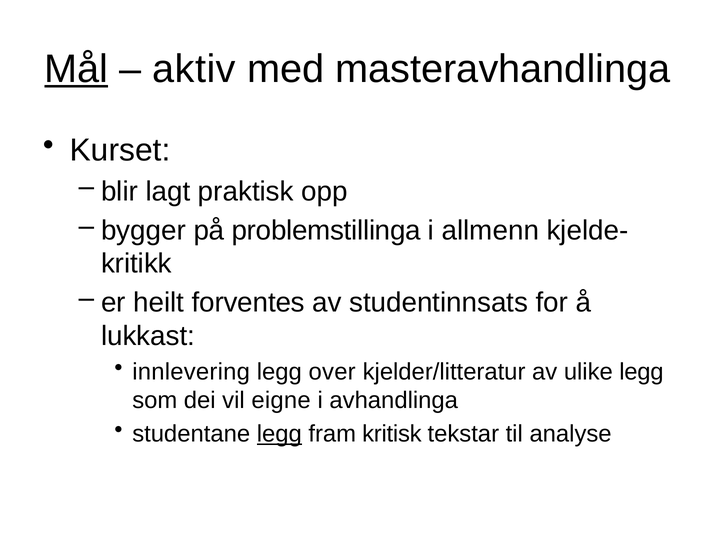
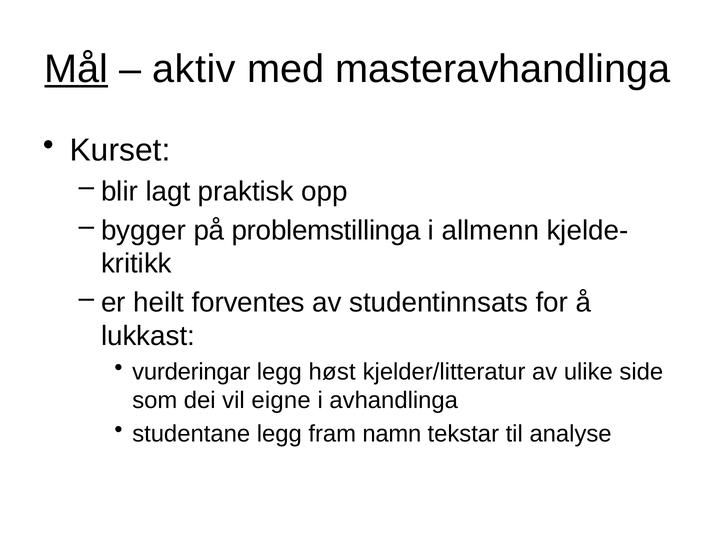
innlevering: innlevering -> vurderingar
over: over -> høst
ulike legg: legg -> side
legg at (279, 433) underline: present -> none
kritisk: kritisk -> namn
